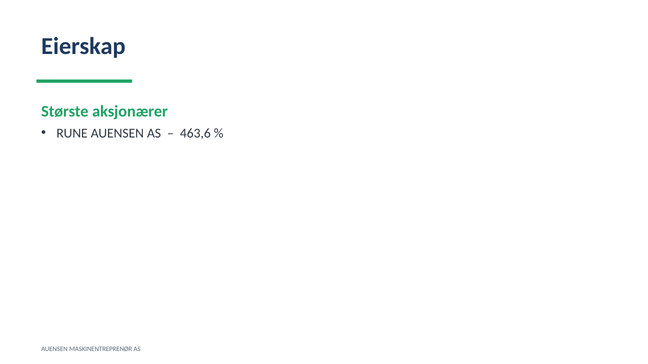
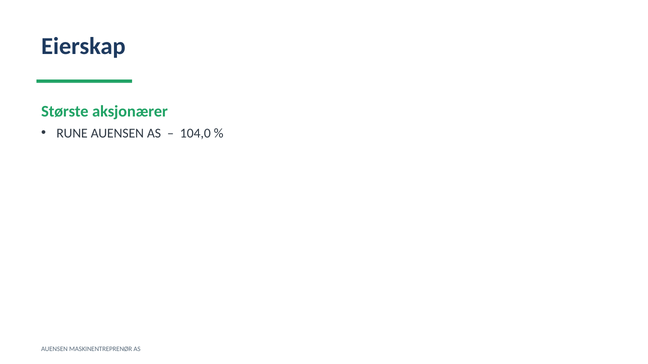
463,6: 463,6 -> 104,0
